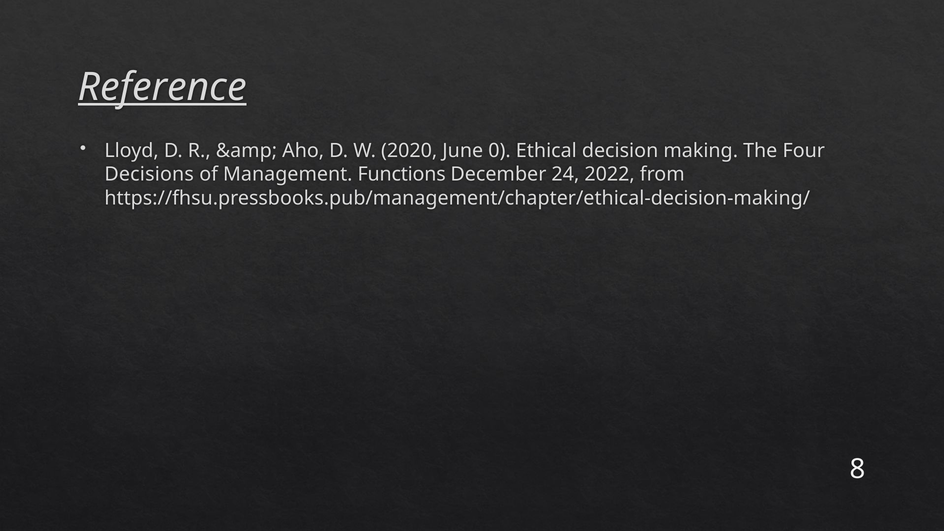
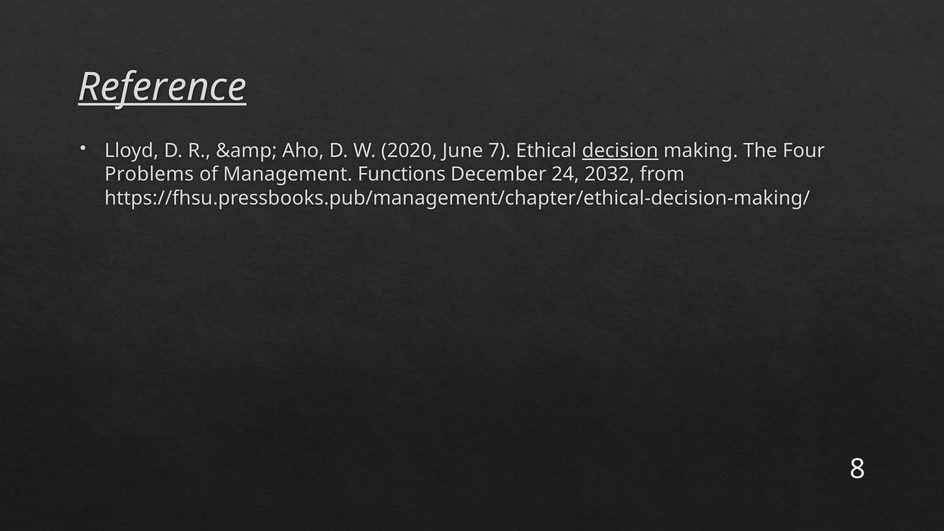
0: 0 -> 7
decision underline: none -> present
Decisions: Decisions -> Problems
2022: 2022 -> 2032
